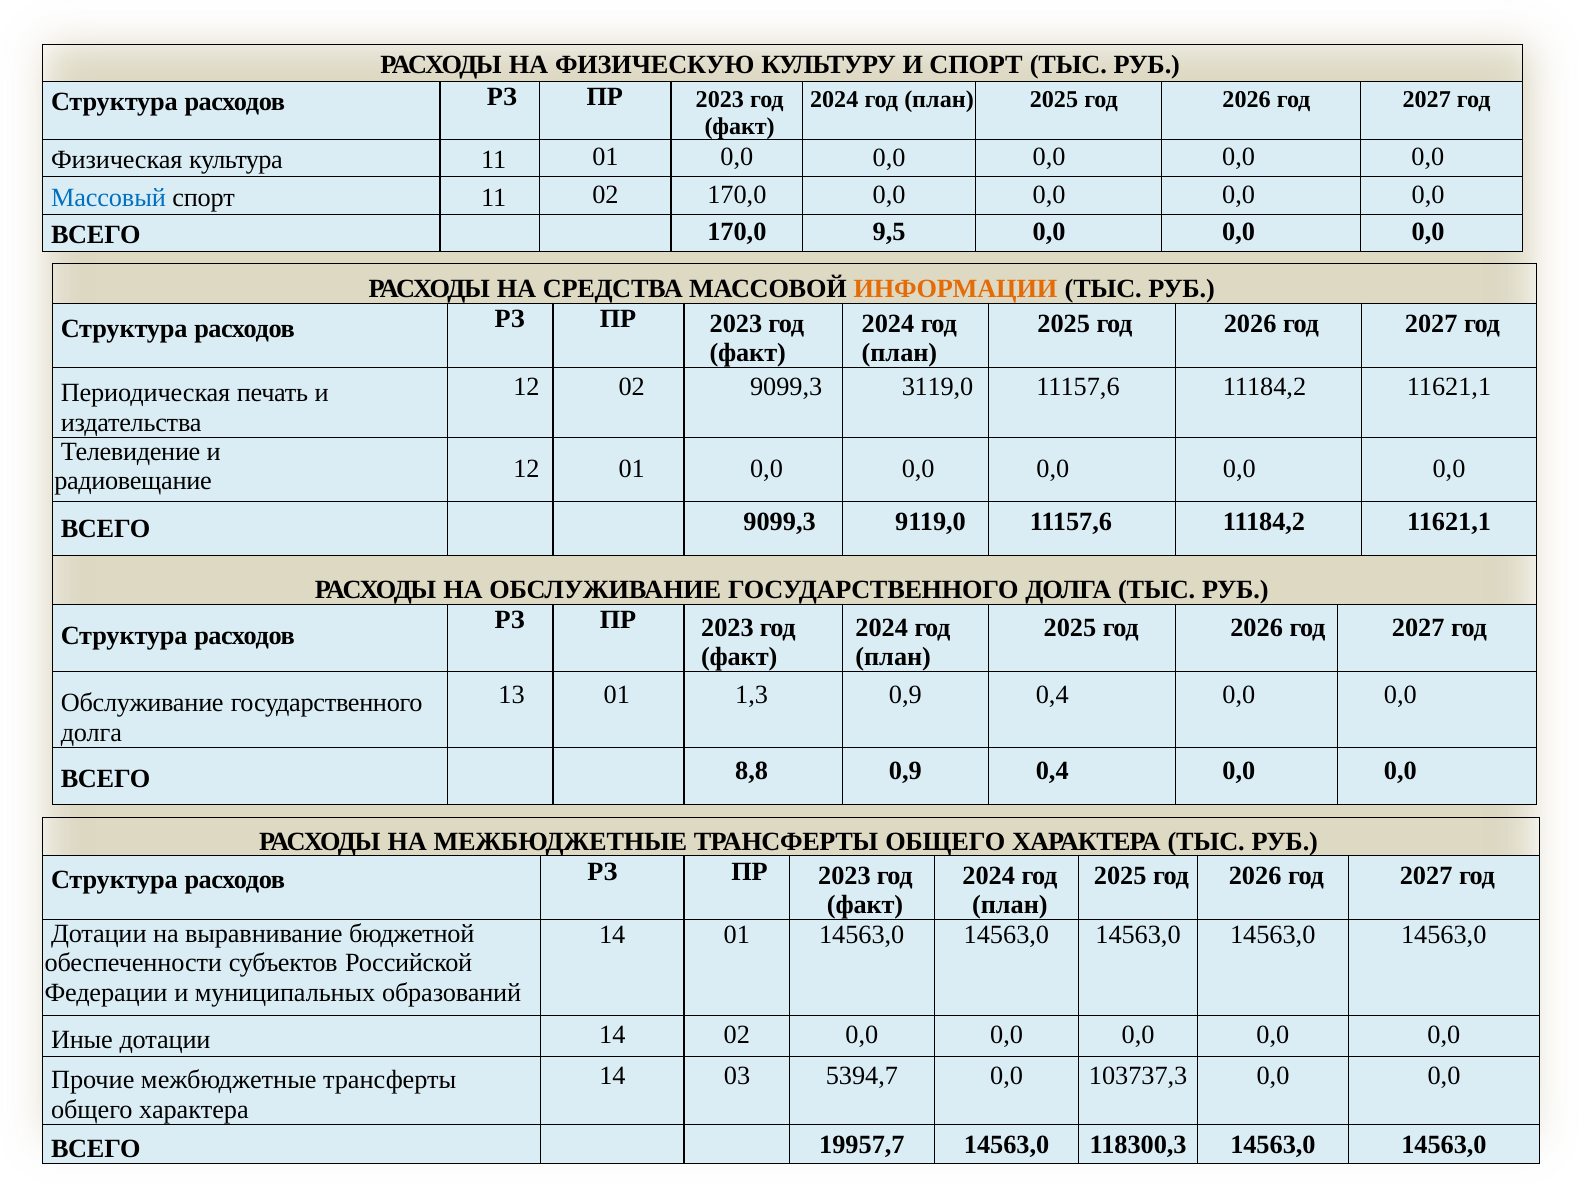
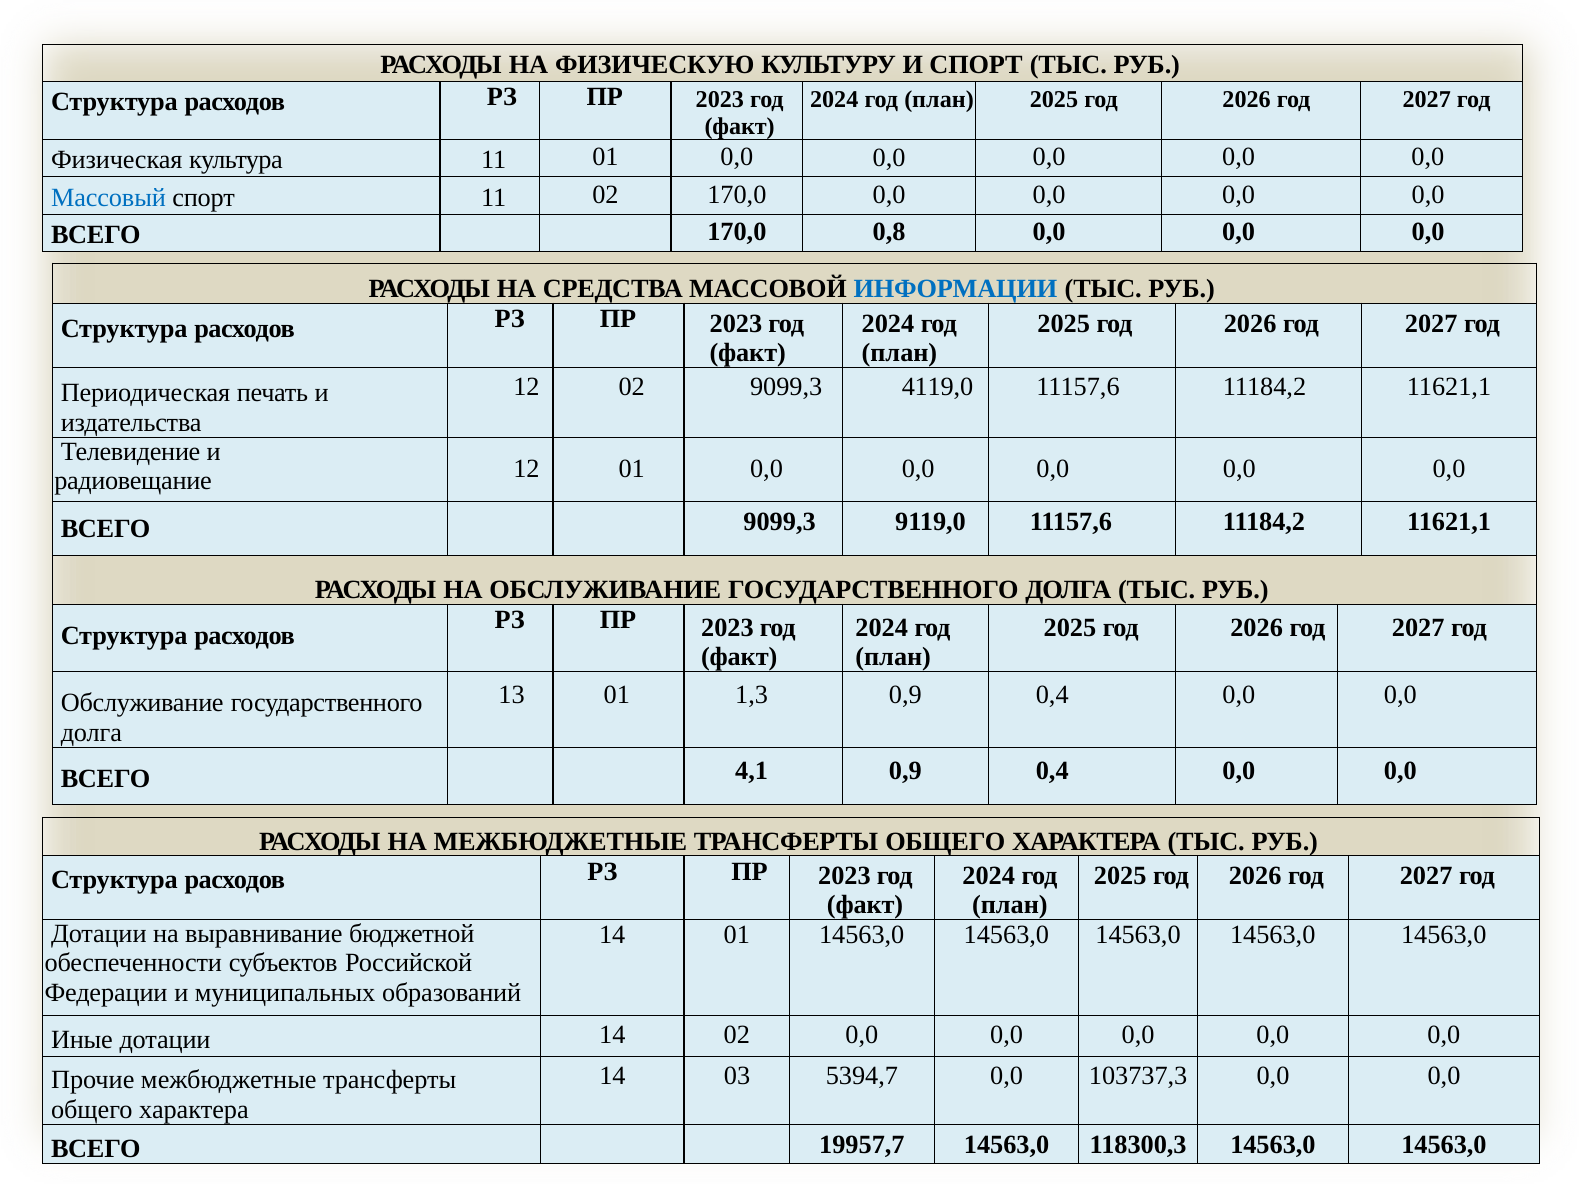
9,5: 9,5 -> 0,8
ИНФОРМАЦИИ colour: orange -> blue
3119,0: 3119,0 -> 4119,0
8,8: 8,8 -> 4,1
